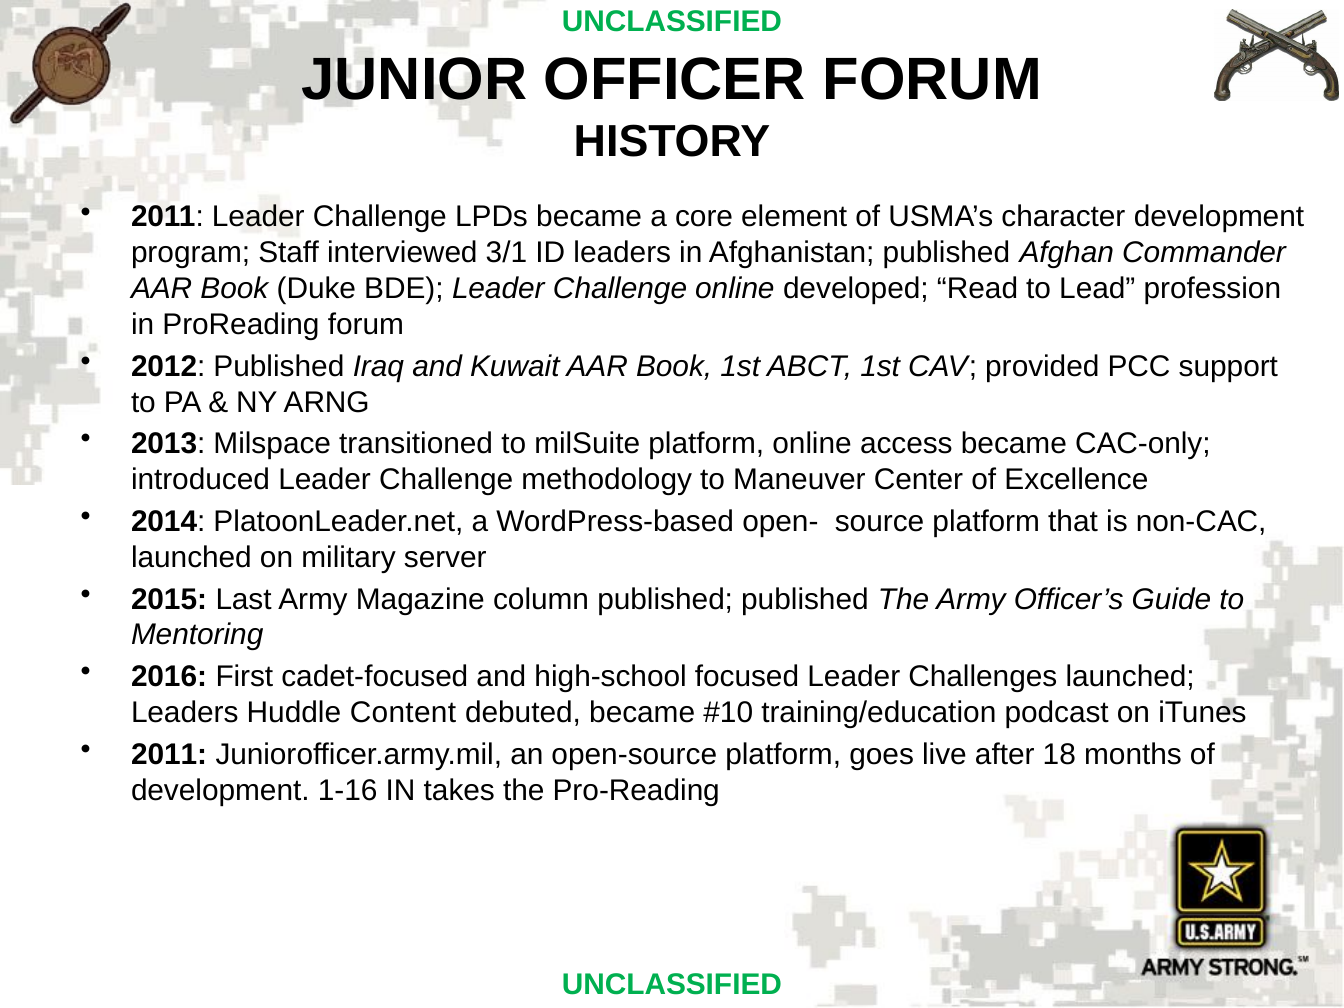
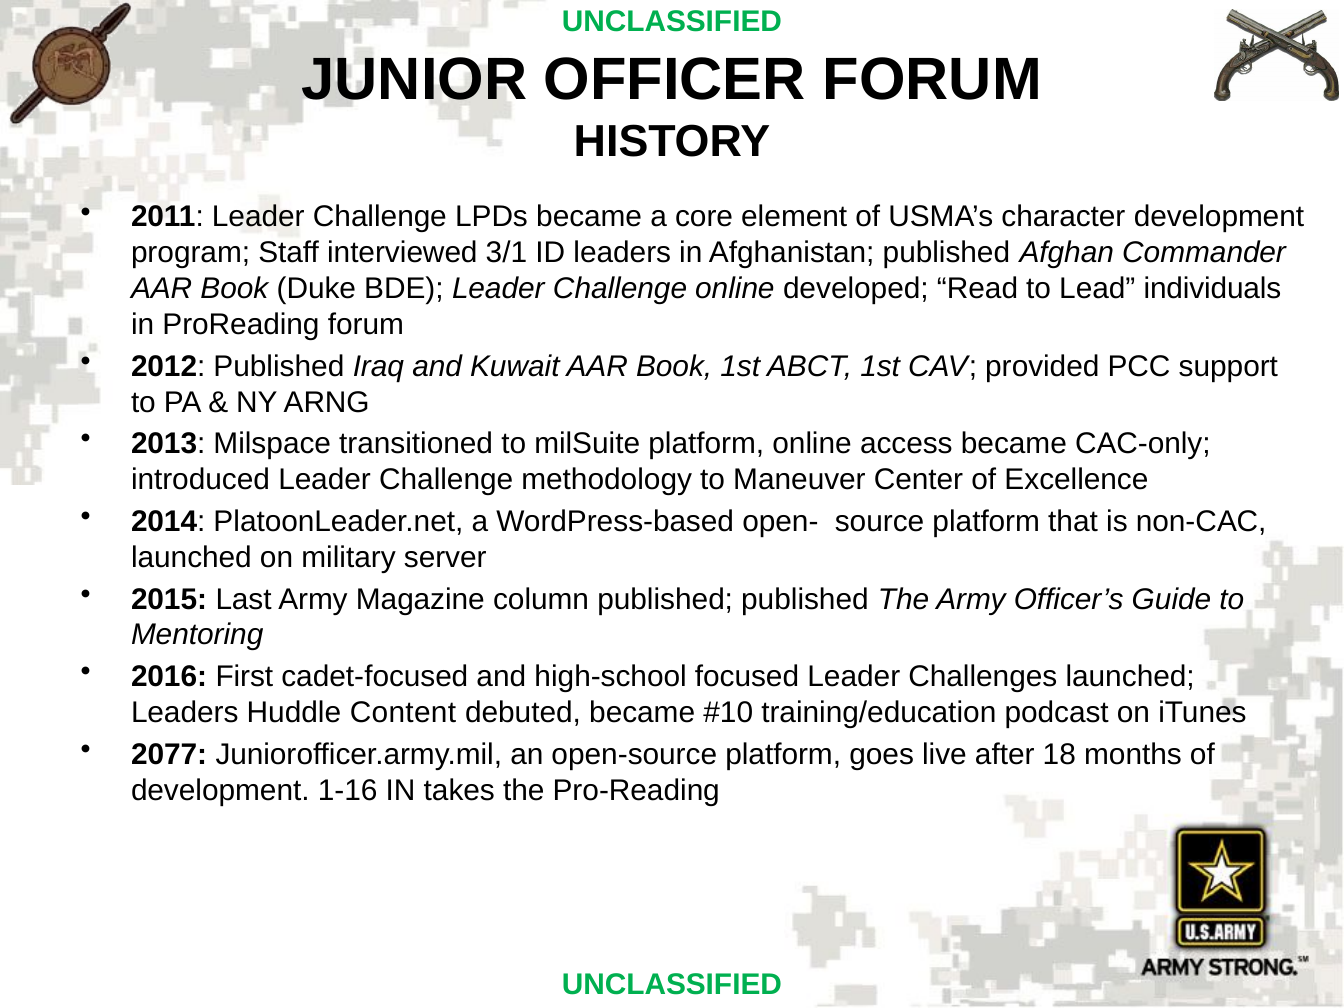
profession: profession -> individuals
2011 at (169, 754): 2011 -> 2077
